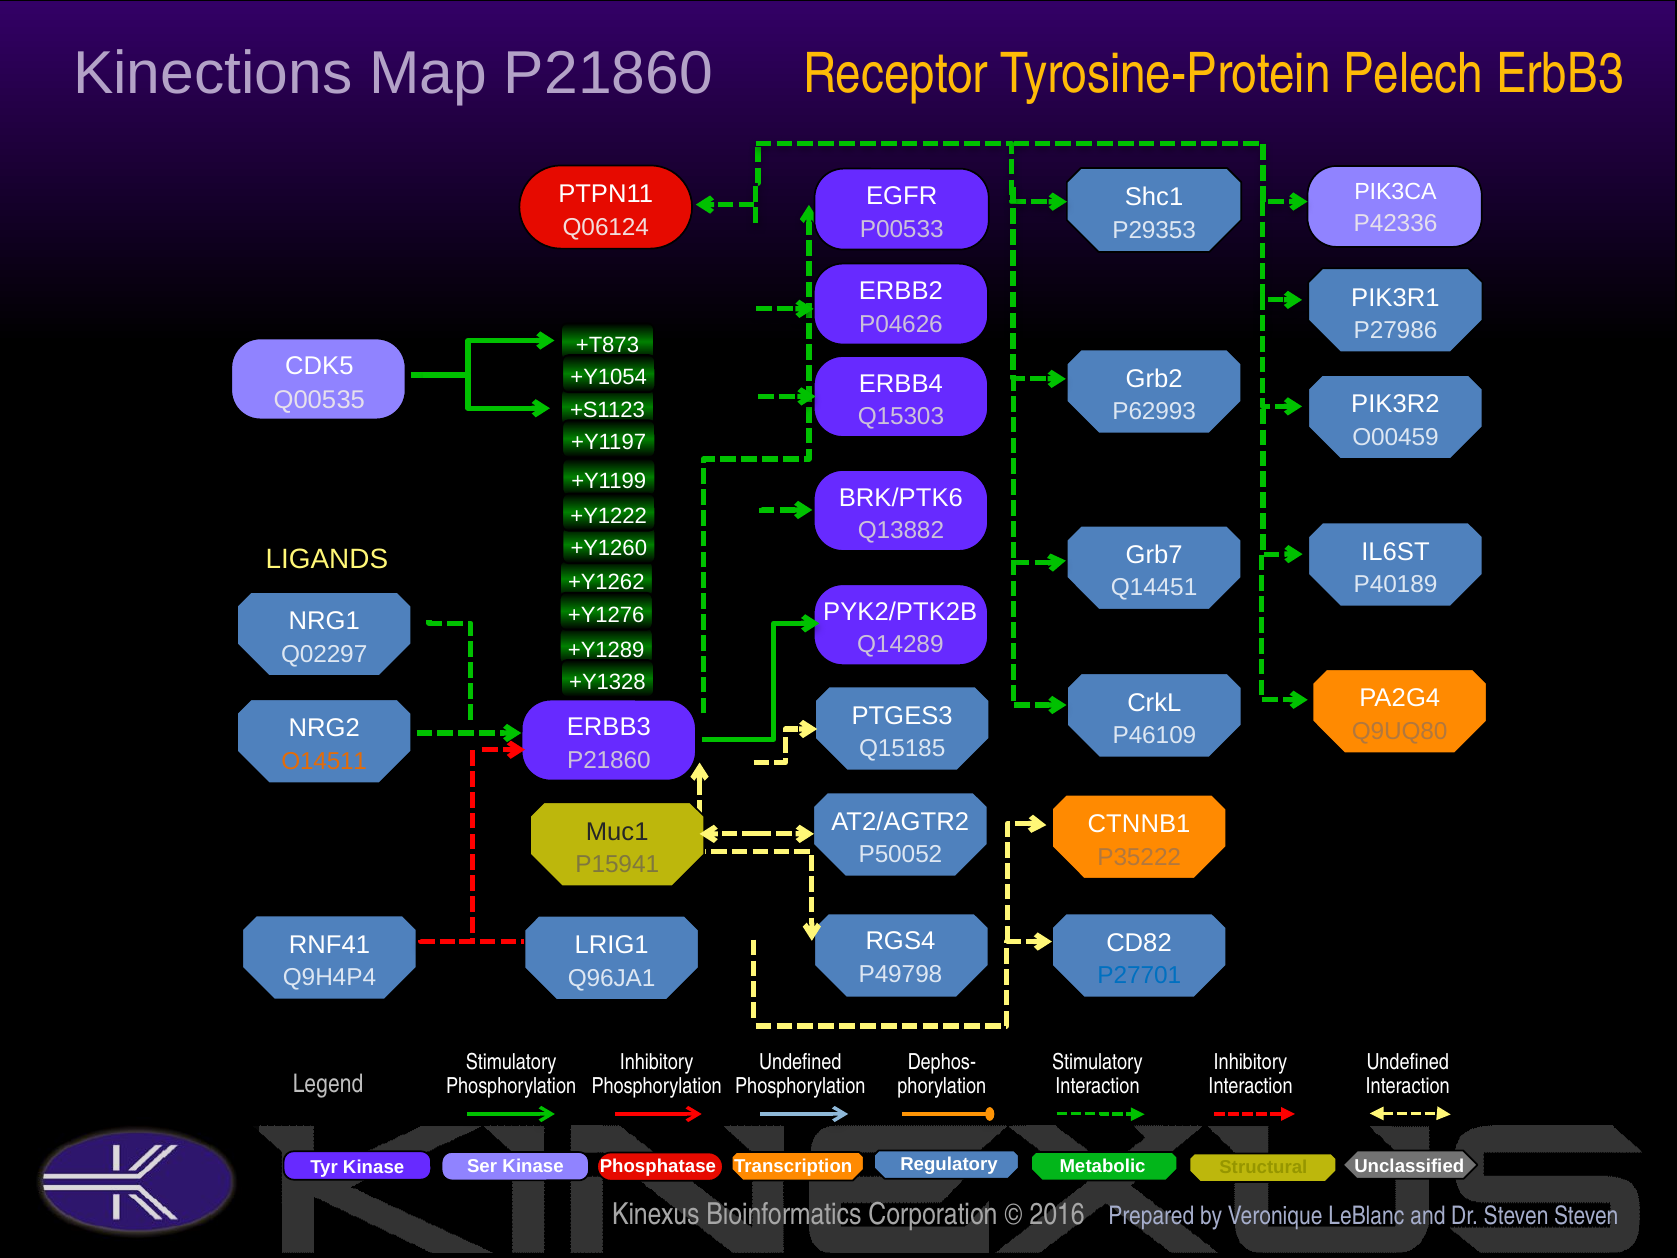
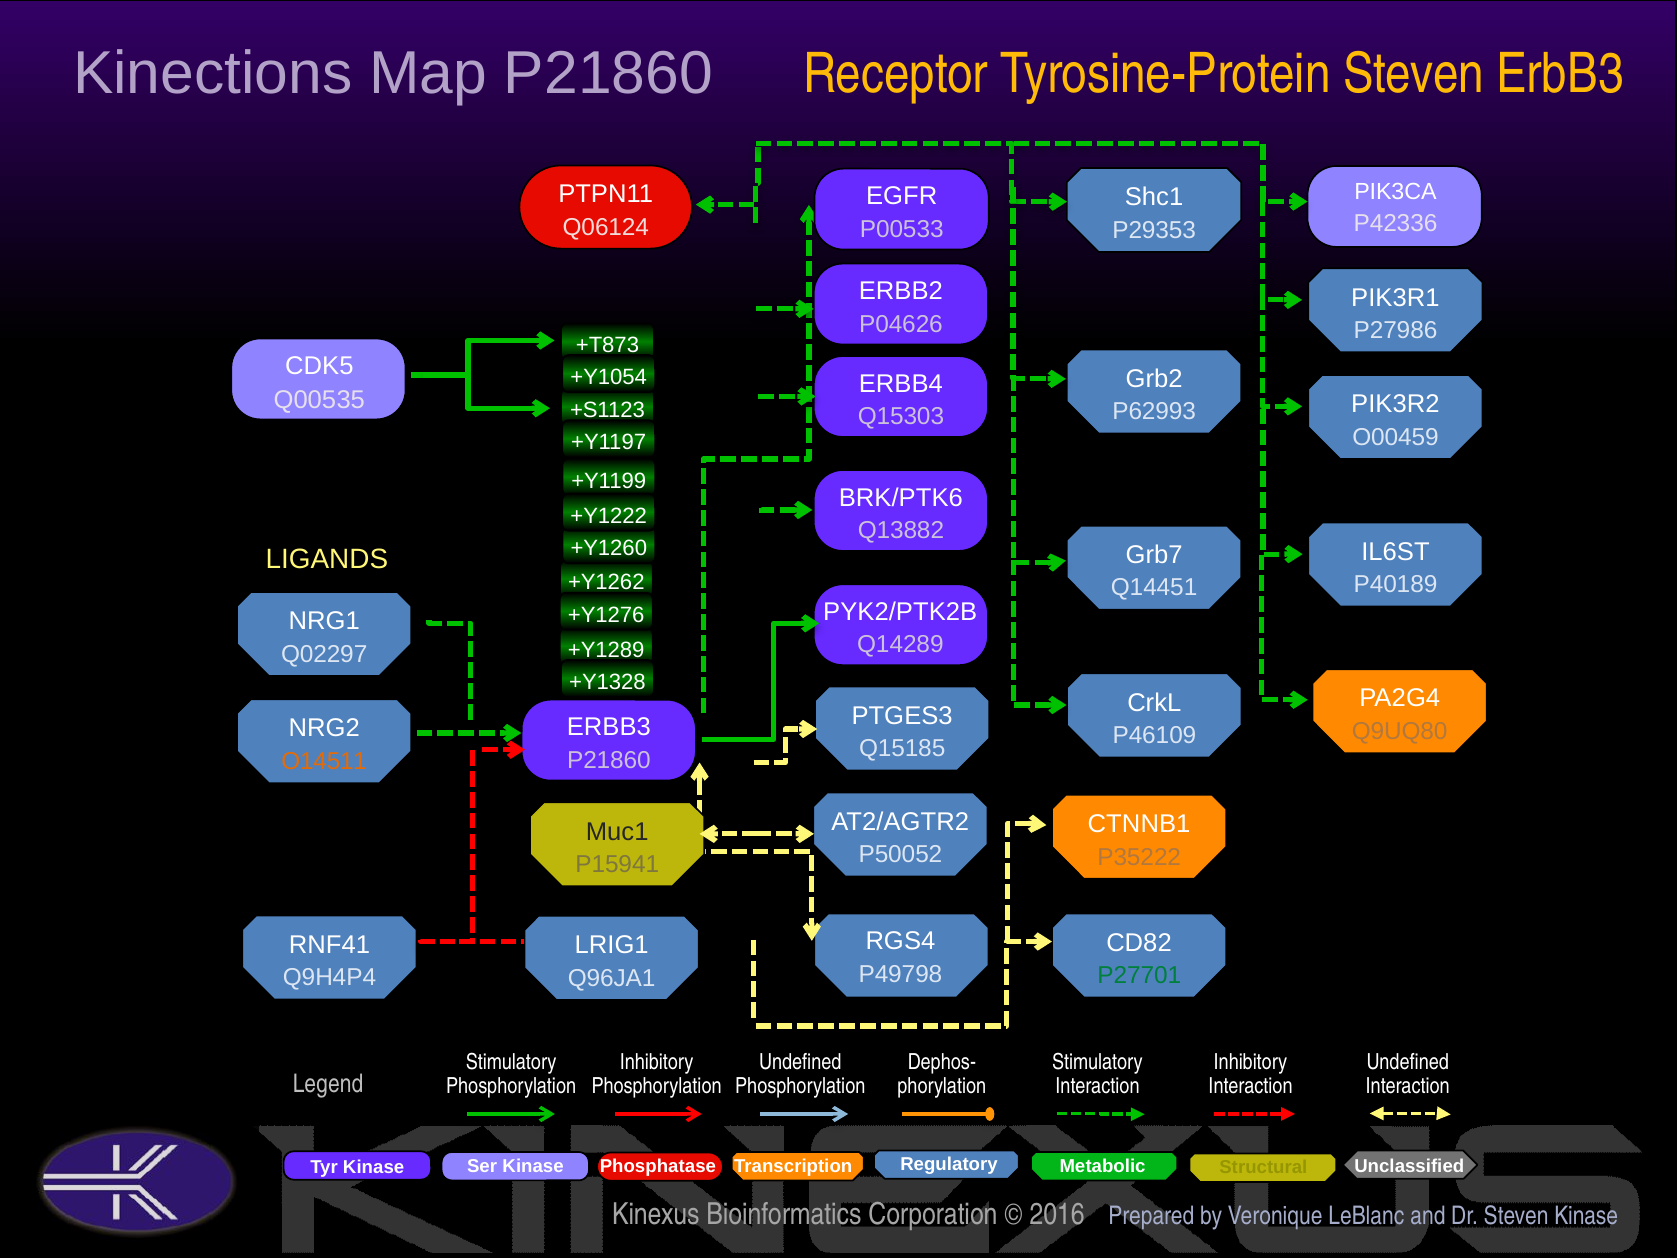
Tyrosine-Protein Pelech: Pelech -> Steven
P27701 colour: blue -> green
Steven Steven: Steven -> Kinase
